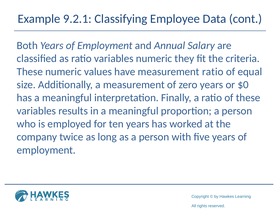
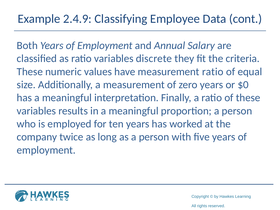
9.2.1: 9.2.1 -> 2.4.9
variables numeric: numeric -> discrete
